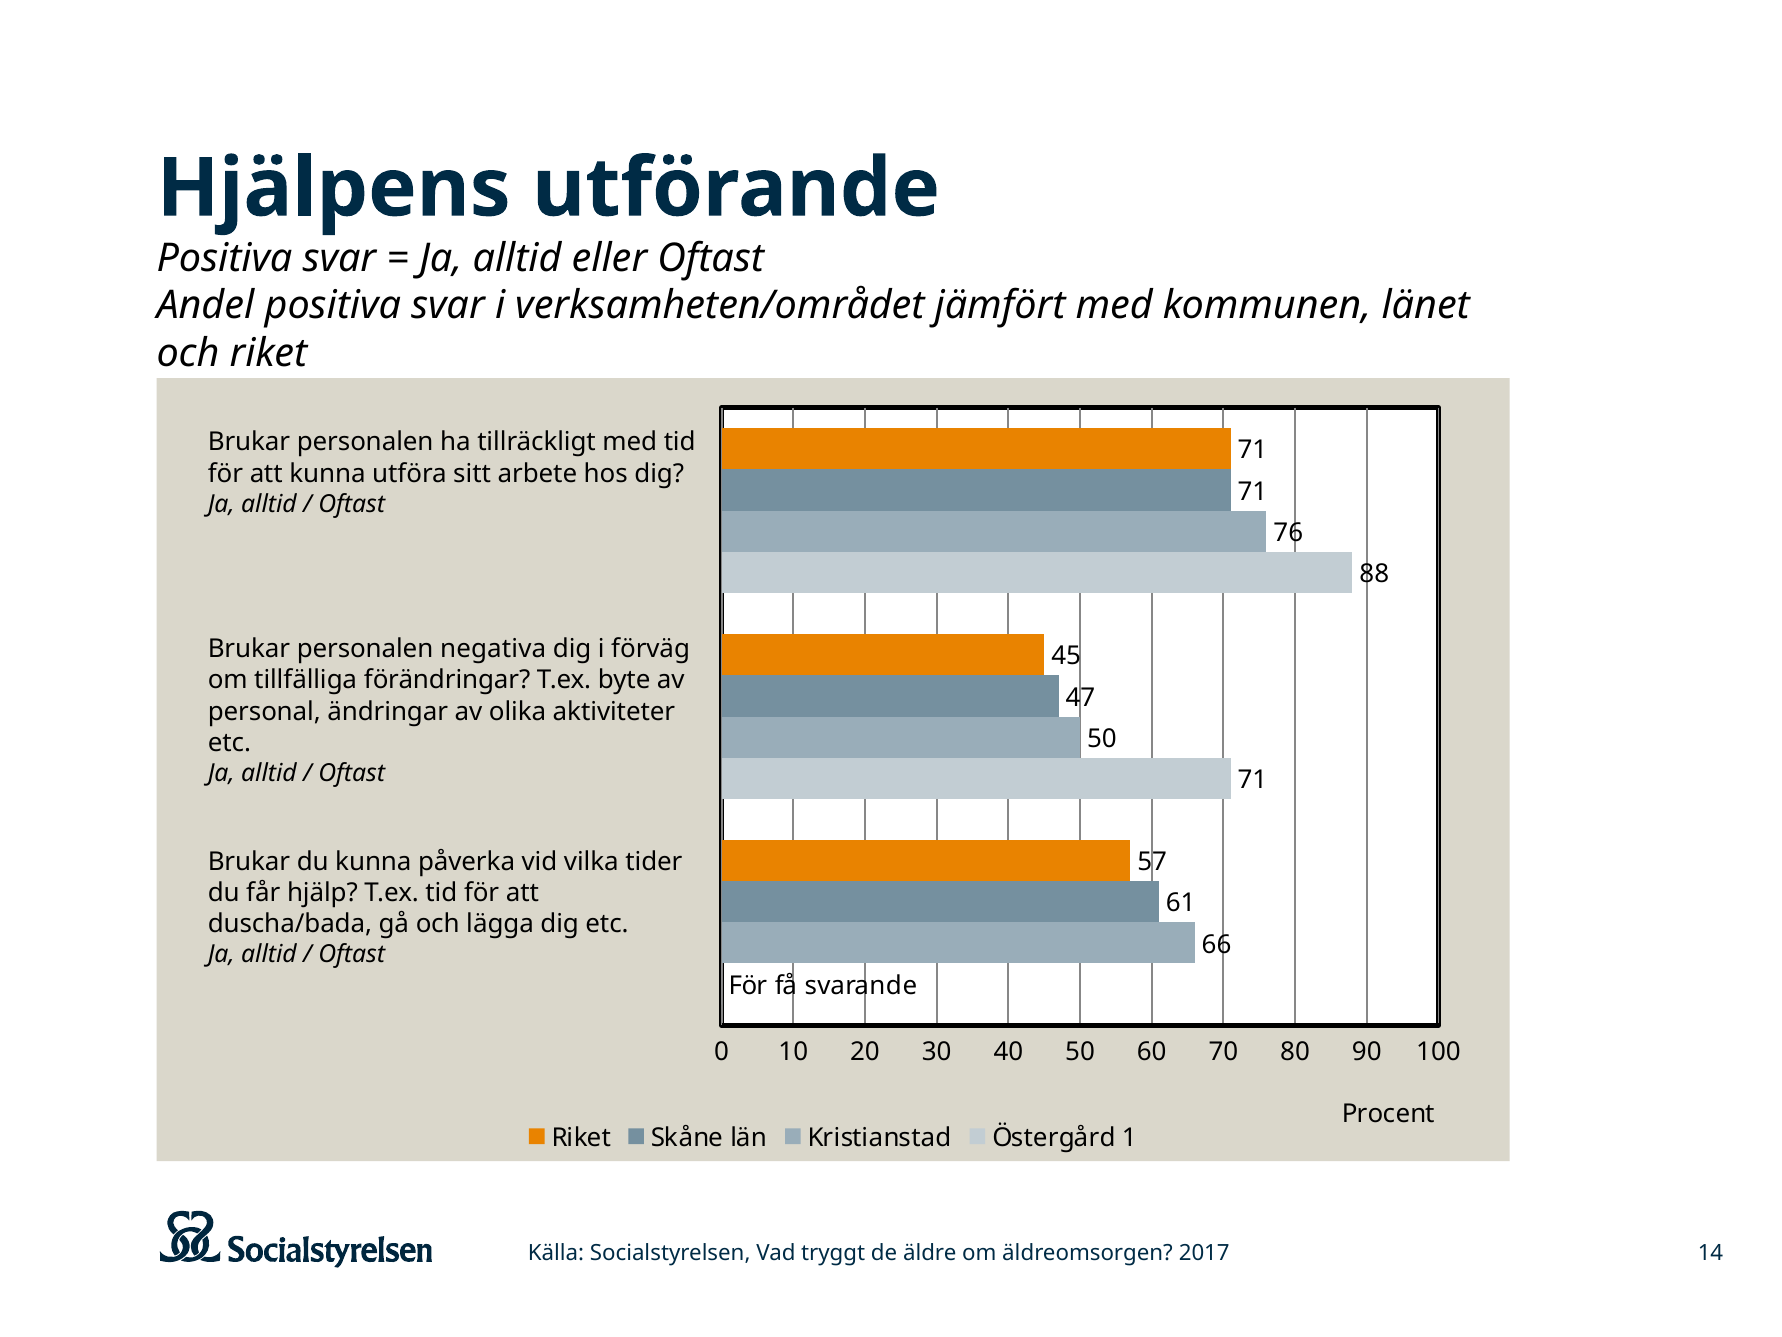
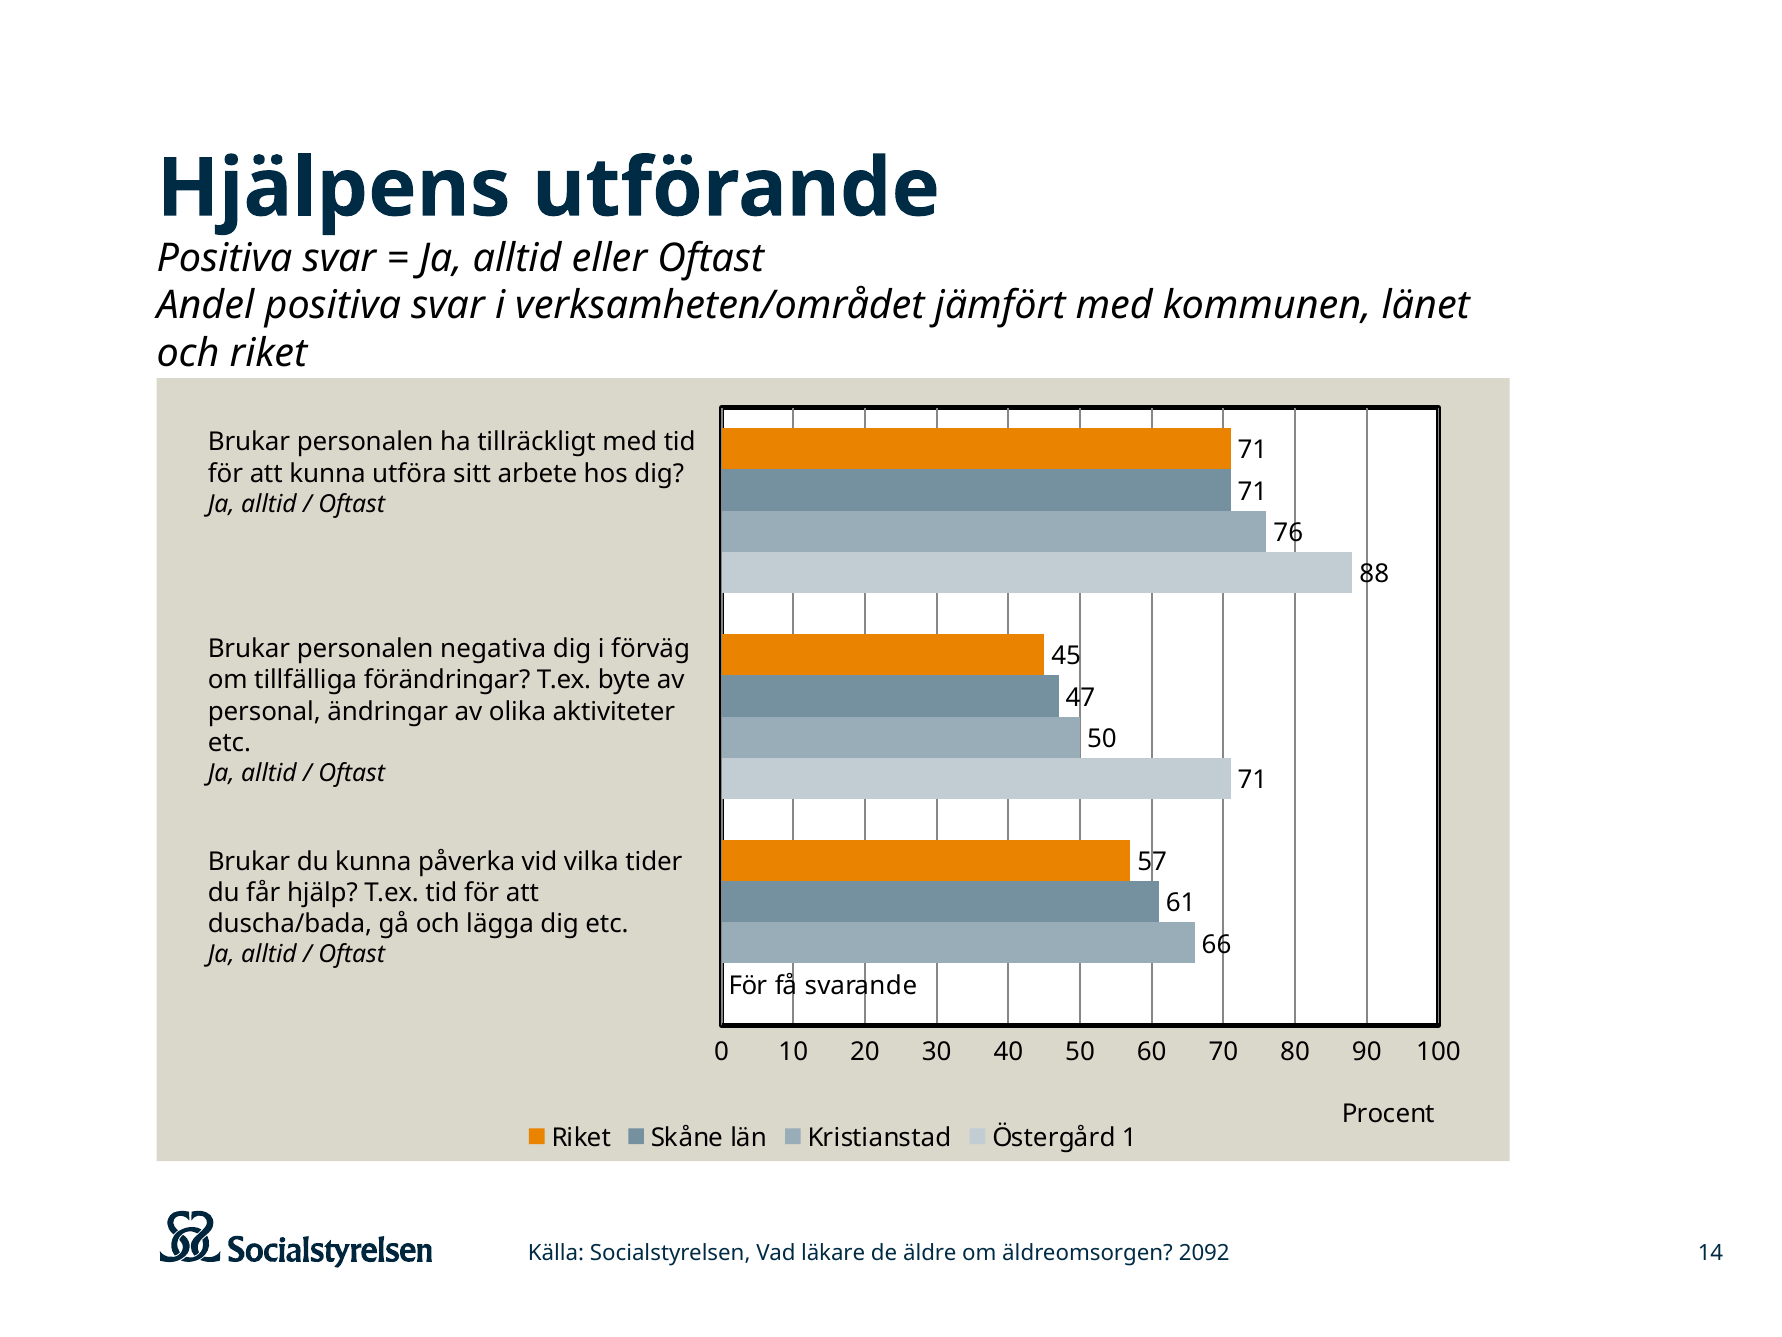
tryggt: tryggt -> läkare
2017: 2017 -> 2092
